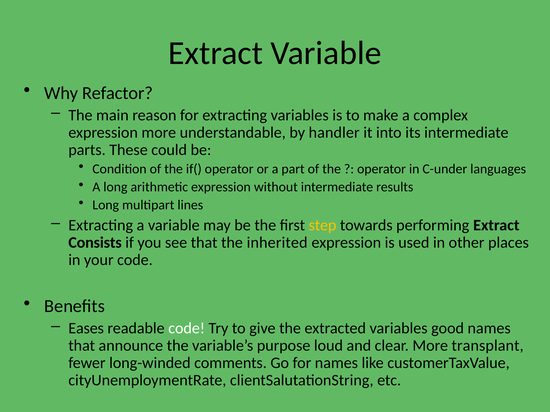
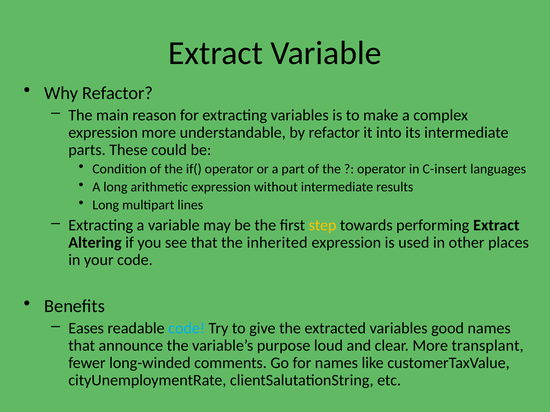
by handler: handler -> refactor
C-under: C-under -> C-insert
Consists: Consists -> Altering
code at (187, 329) colour: white -> light blue
